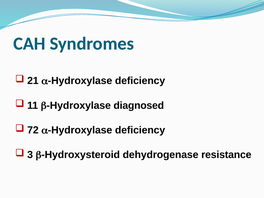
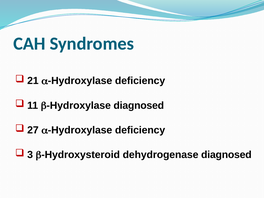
72: 72 -> 27
dehydrogenase resistance: resistance -> diagnosed
